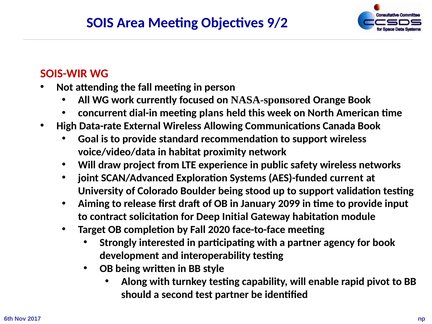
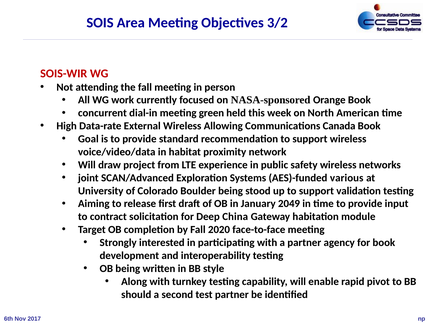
9/2: 9/2 -> 3/2
plans: plans -> green
current: current -> various
2099: 2099 -> 2049
Initial: Initial -> China
